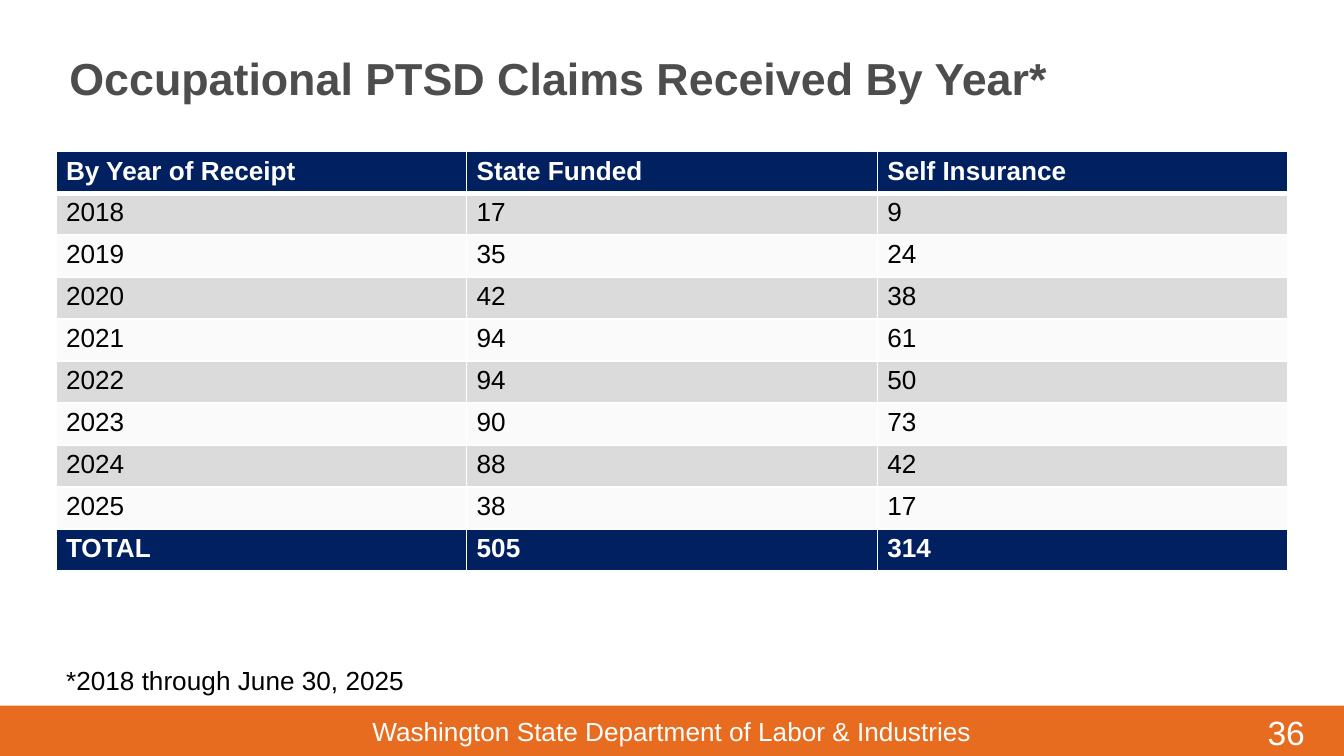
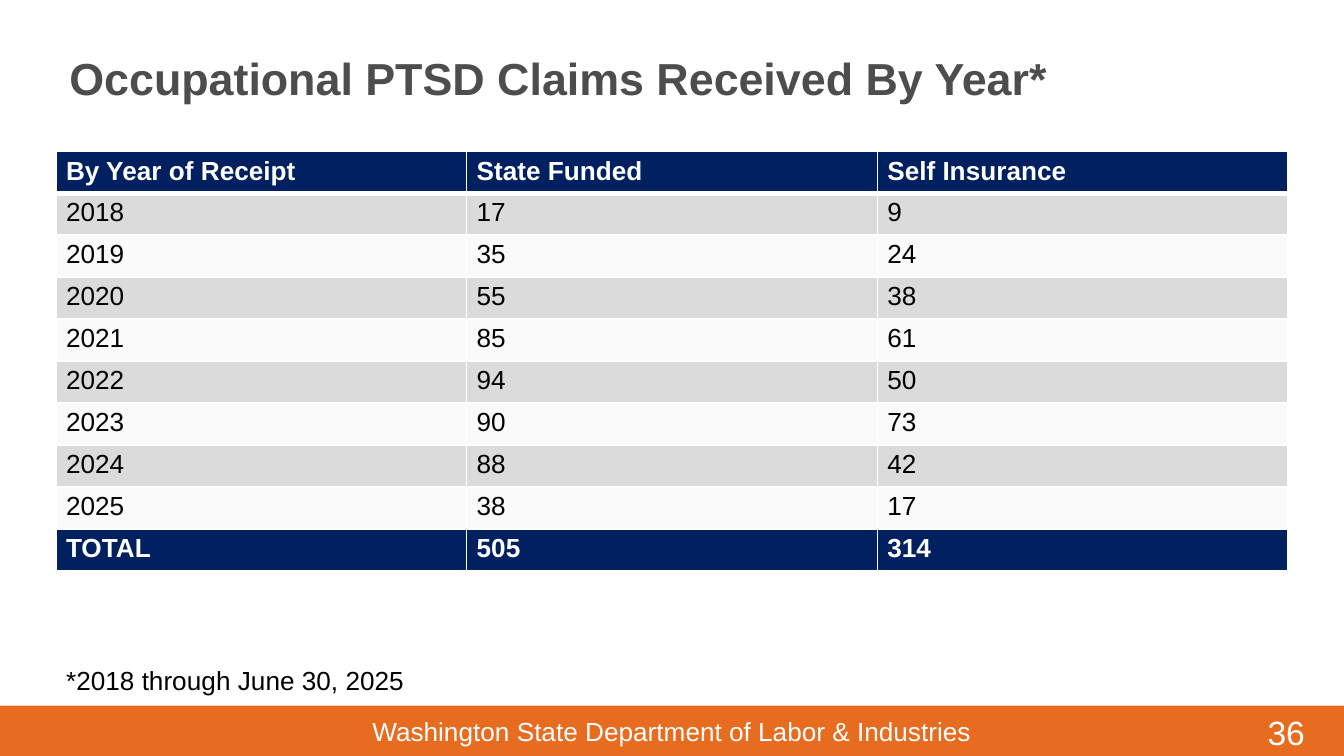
2020 42: 42 -> 55
2021 94: 94 -> 85
